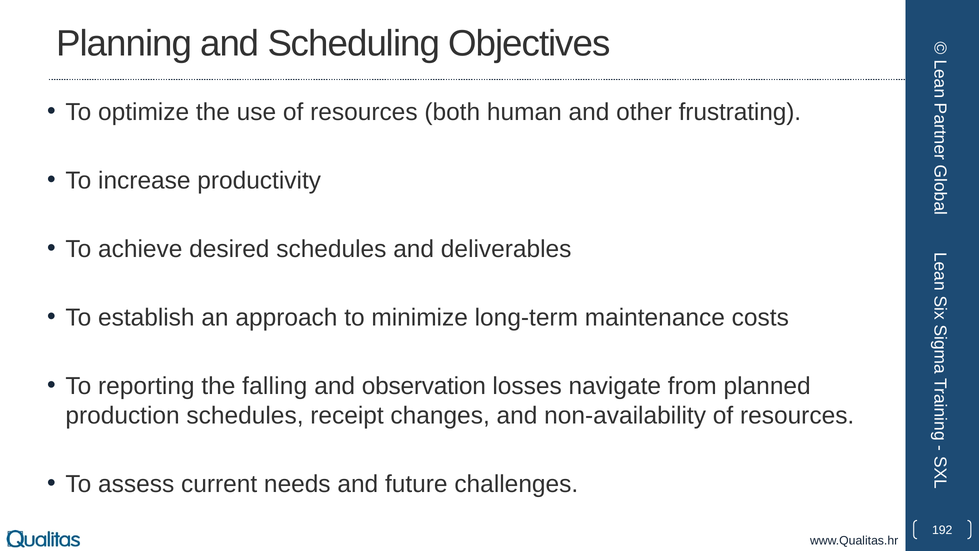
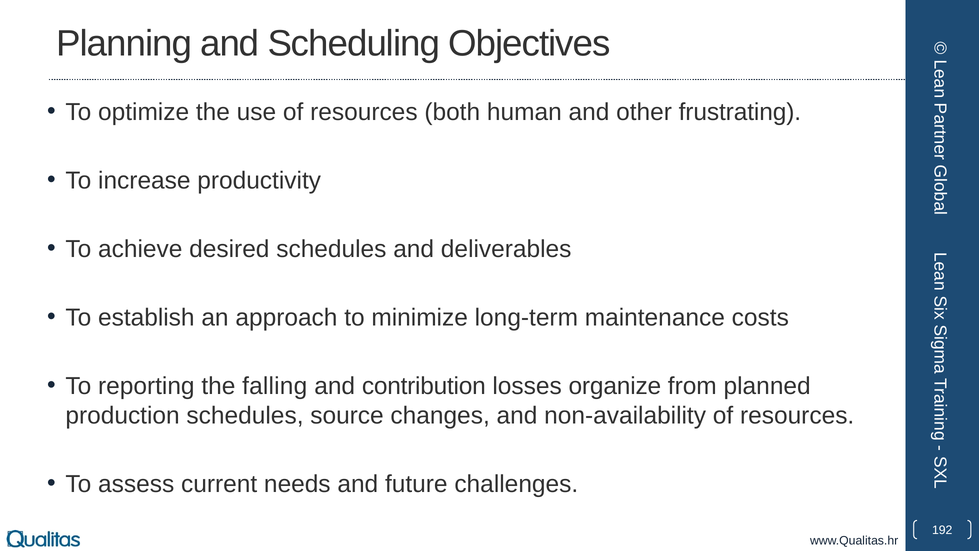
observation: observation -> contribution
navigate: navigate -> organize
receipt: receipt -> source
